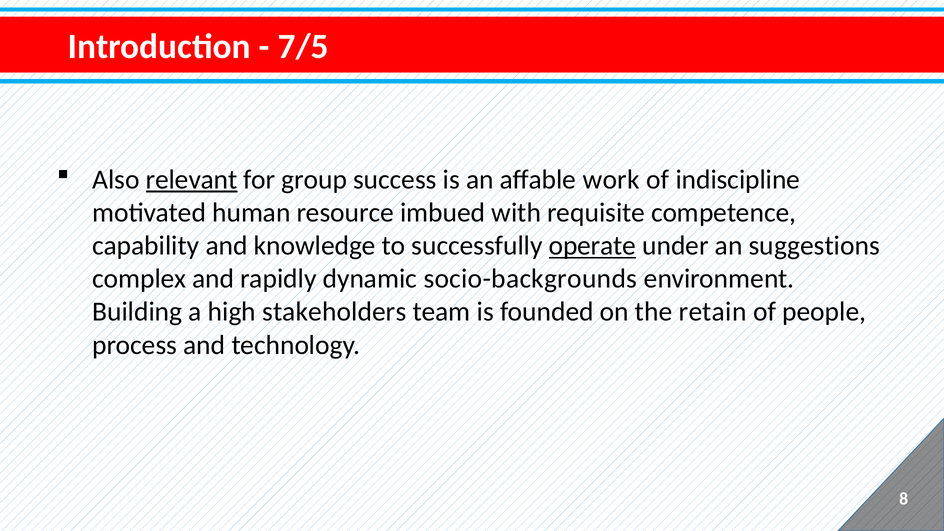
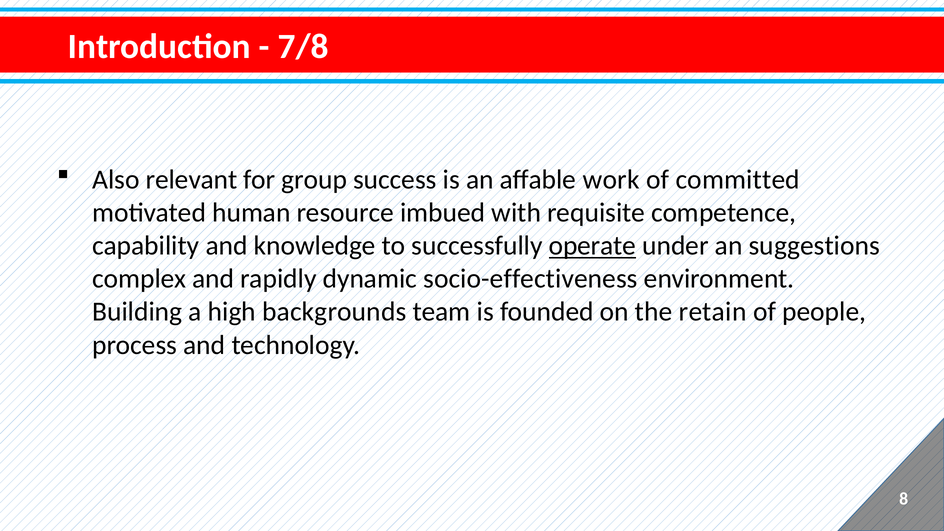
7/5: 7/5 -> 7/8
relevant underline: present -> none
indiscipline: indiscipline -> committed
socio-backgrounds: socio-backgrounds -> socio-effectiveness
stakeholders: stakeholders -> backgrounds
